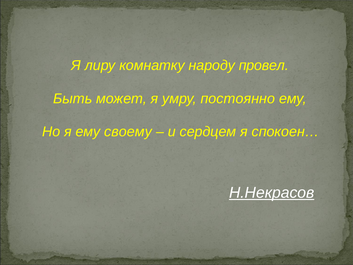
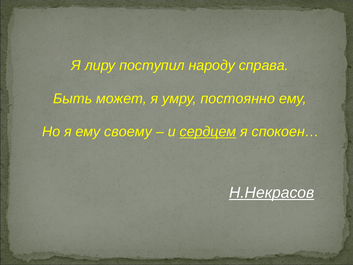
комнатку: комнатку -> поступил
провел: провел -> справа
сердцем underline: none -> present
